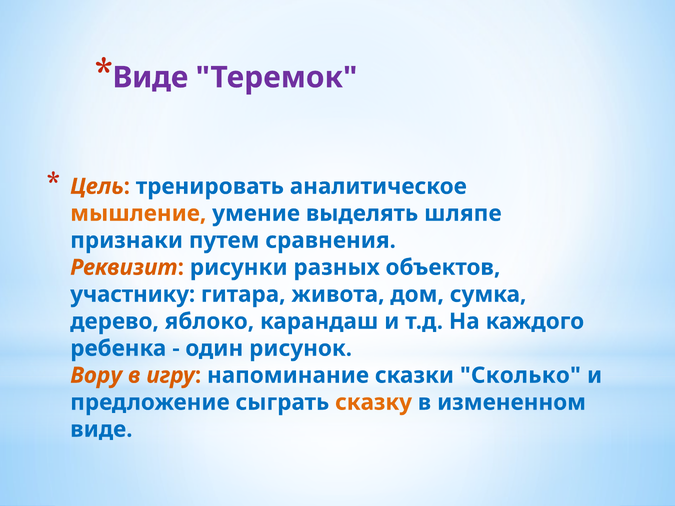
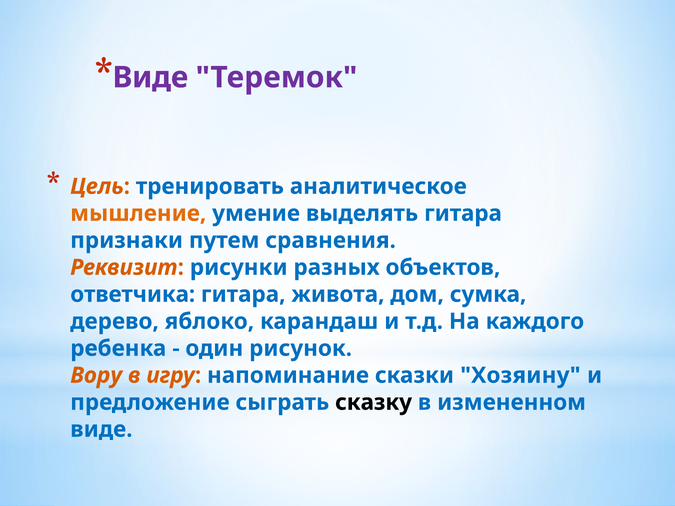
выделять шляпе: шляпе -> гитара
участнику: участнику -> ответчика
Сколько: Сколько -> Хозяину
сказку colour: orange -> black
